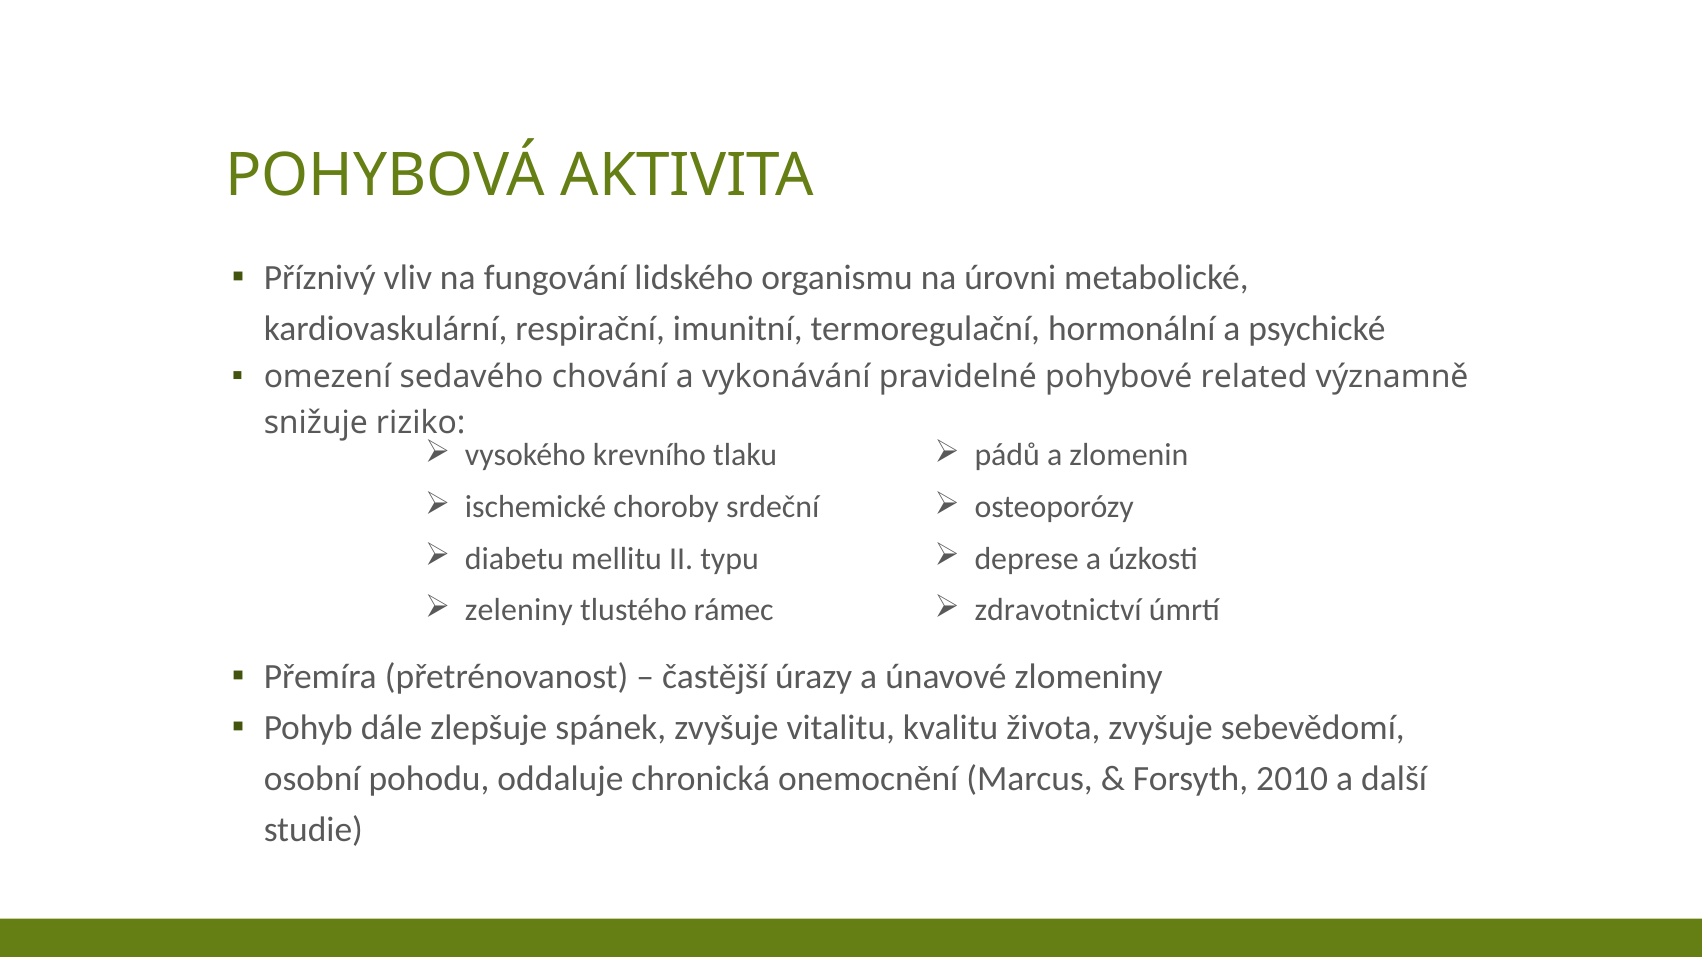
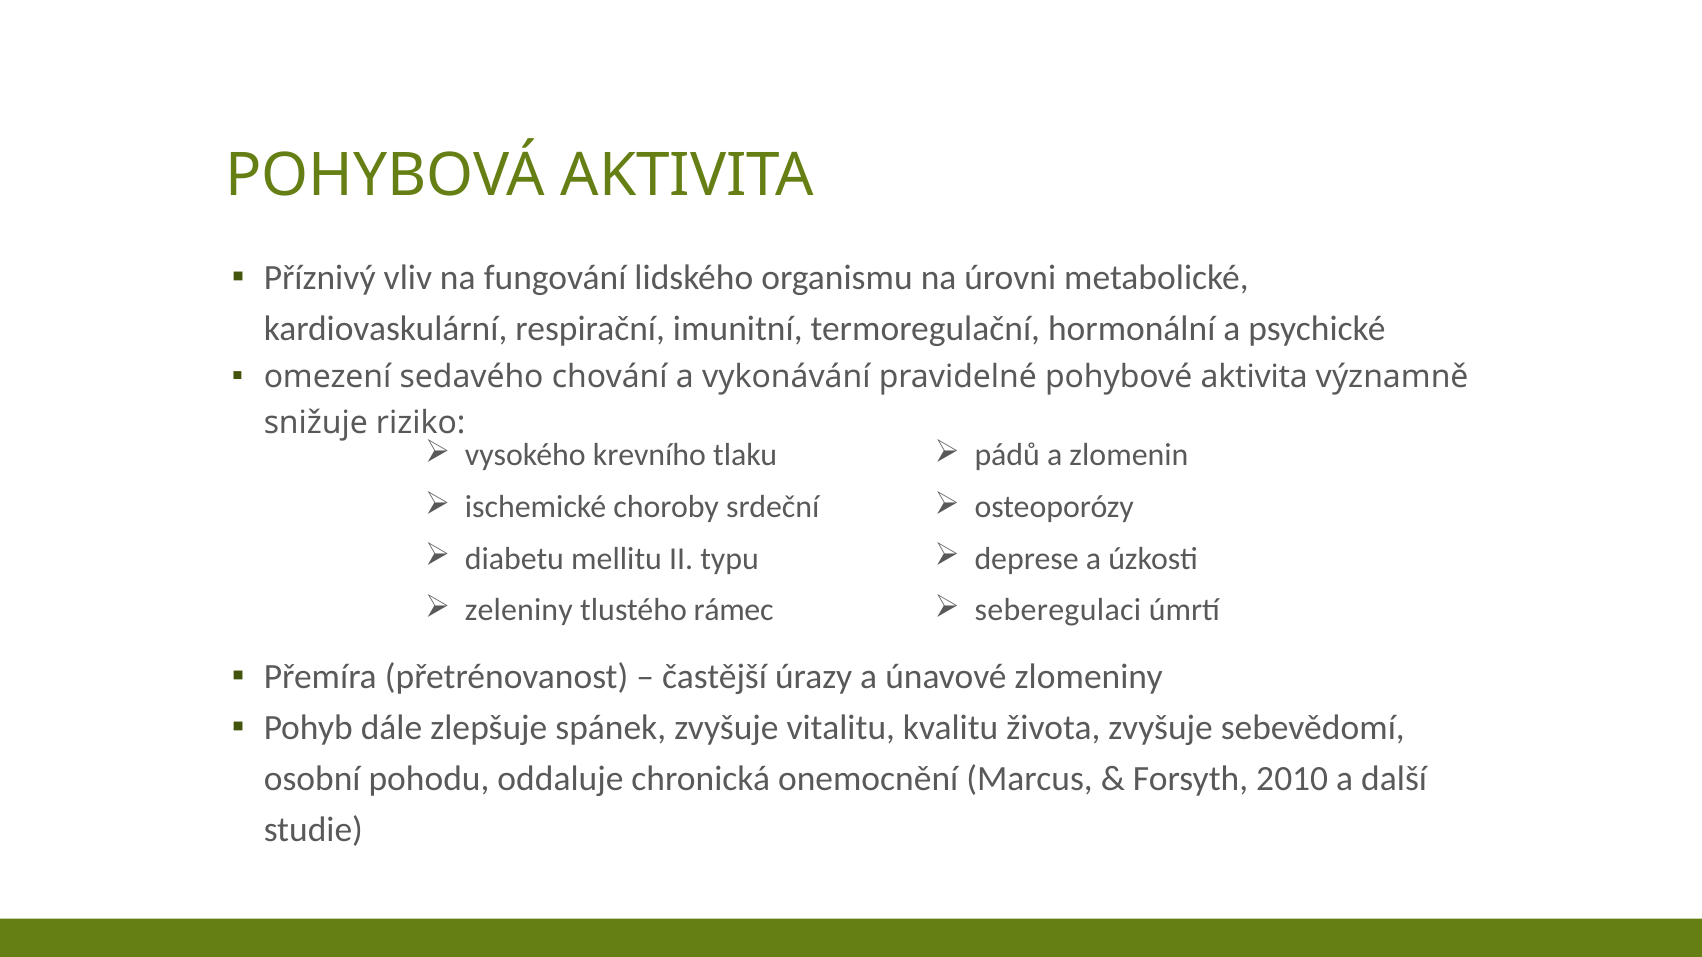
pohybové related: related -> aktivita
zdravotnictví: zdravotnictví -> seberegulaci
